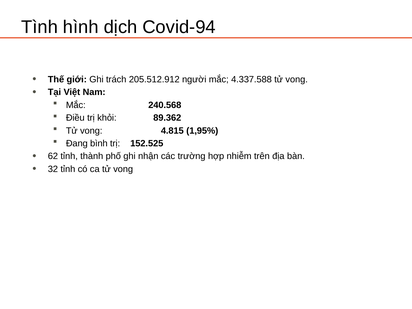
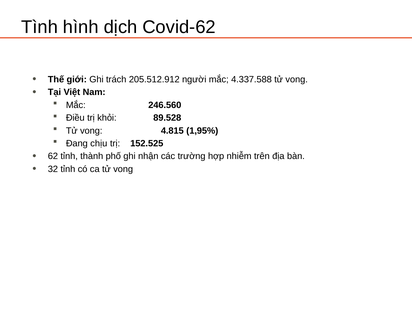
Covid-94: Covid-94 -> Covid-62
240.568: 240.568 -> 246.560
89.362: 89.362 -> 89.528
bình: bình -> chịu
